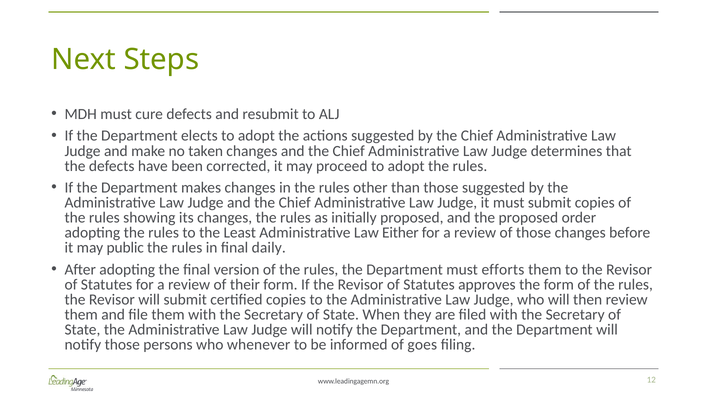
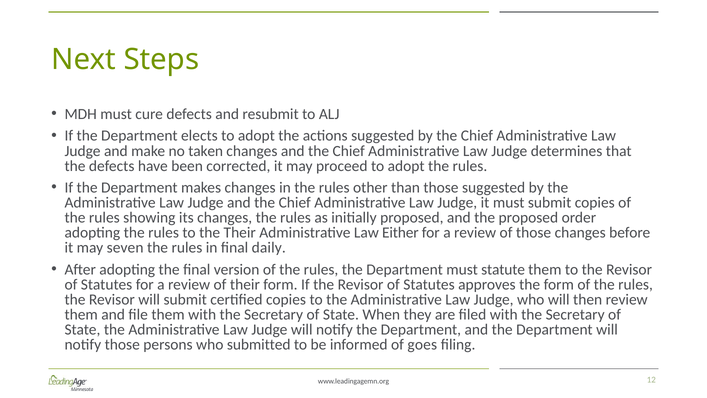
the Least: Least -> Their
public: public -> seven
efforts: efforts -> statute
whenever: whenever -> submitted
